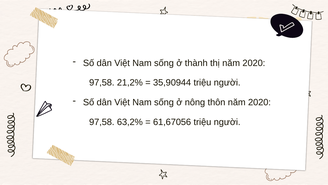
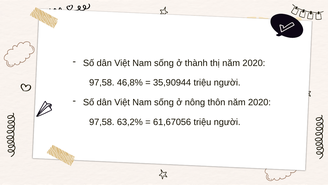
21,2%: 21,2% -> 46,8%
